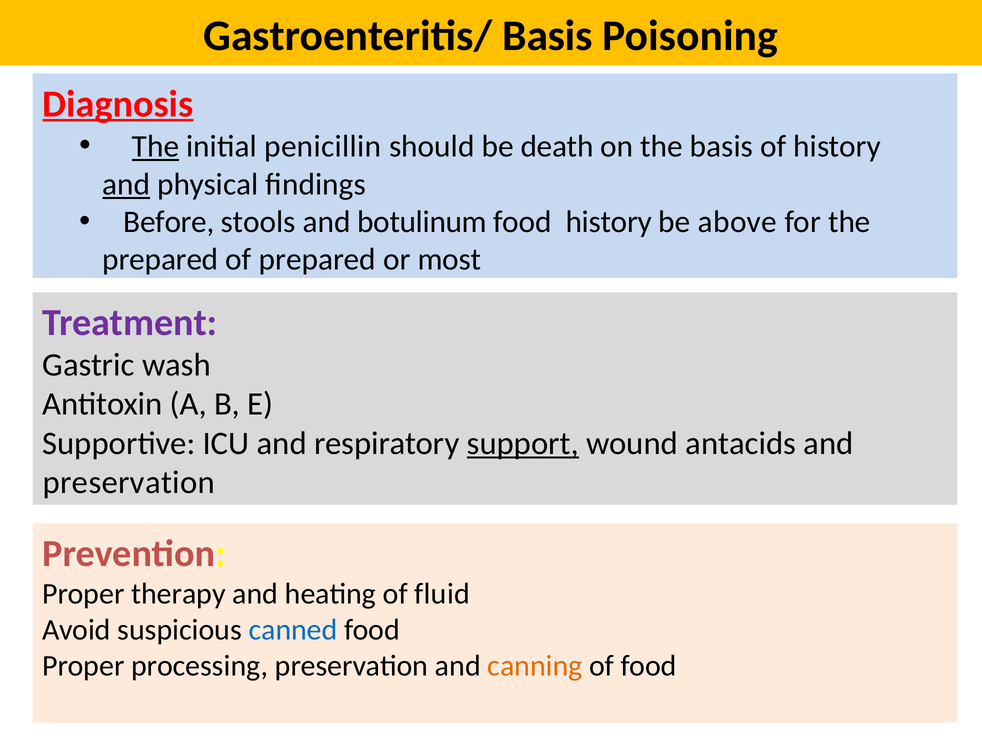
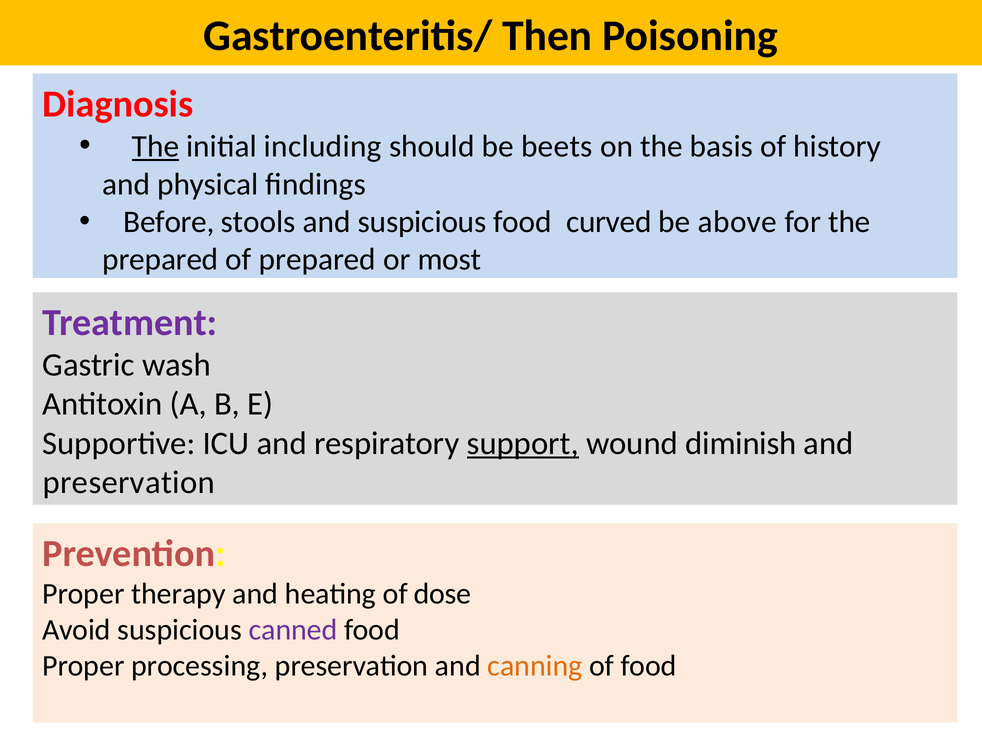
Gastroenteritis/ Basis: Basis -> Then
Diagnosis underline: present -> none
penicillin: penicillin -> including
death: death -> beets
and at (126, 185) underline: present -> none
and botulinum: botulinum -> suspicious
food history: history -> curved
antacids: antacids -> diminish
fluid: fluid -> dose
canned colour: blue -> purple
